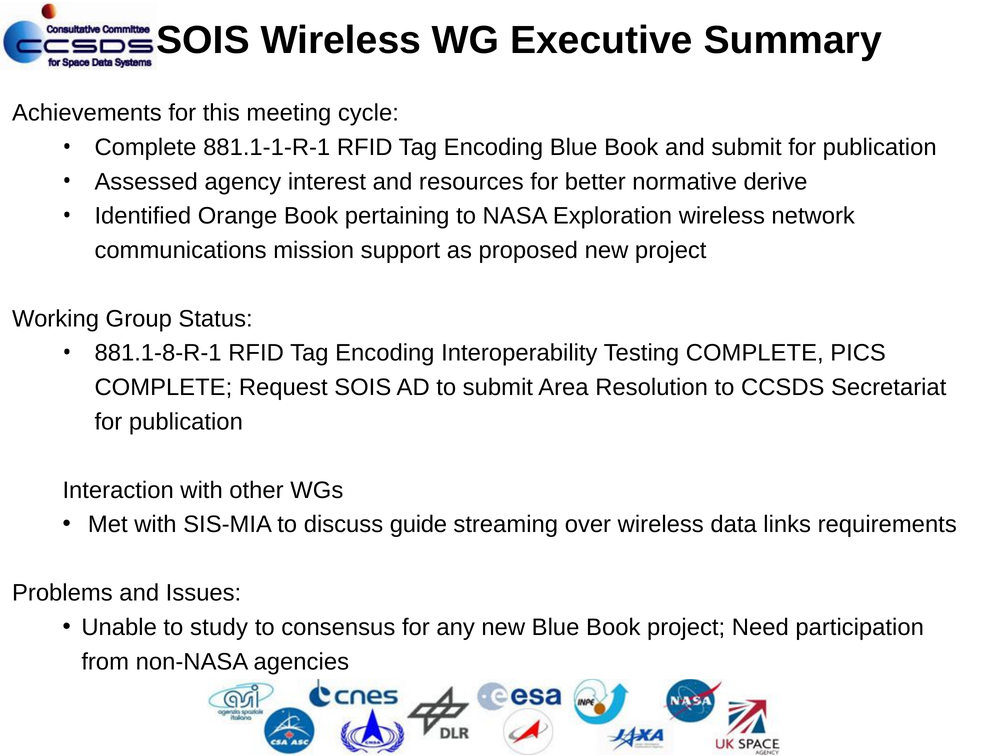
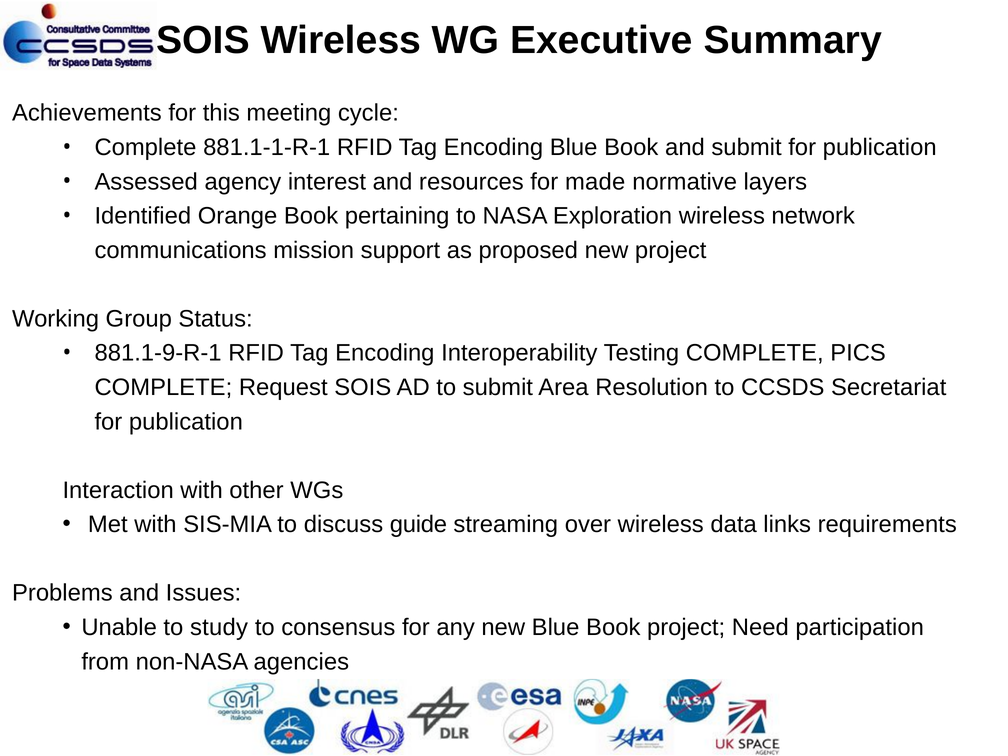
better: better -> made
derive: derive -> layers
881.1-8-R-1: 881.1-8-R-1 -> 881.1-9-R-1
